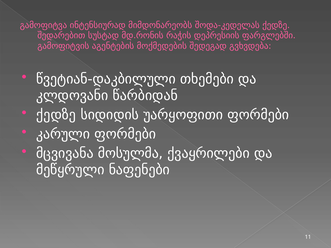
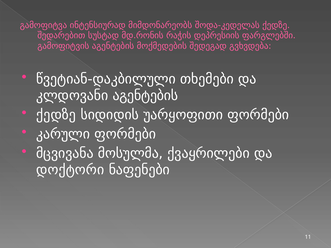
კლდოვანი წარბიდან: წარბიდან -> აგენტების
მეწყრული: მეწყრული -> დოქტორი
